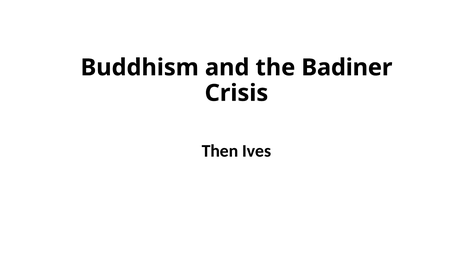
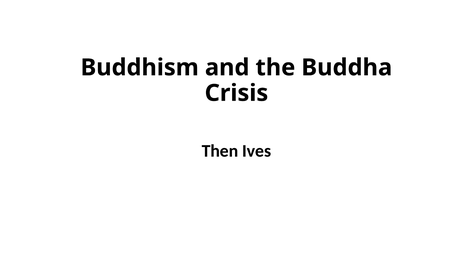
Badiner: Badiner -> Buddha
